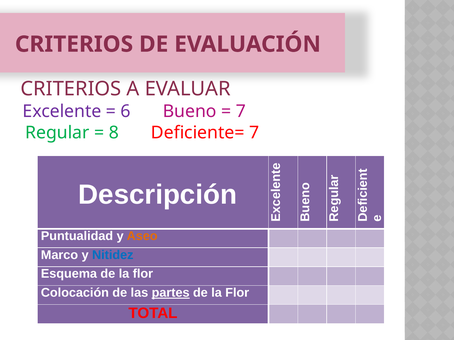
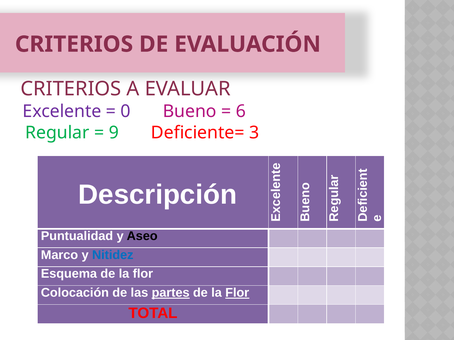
6: 6 -> 0
7 at (241, 112): 7 -> 6
8: 8 -> 9
Deficiente= 7: 7 -> 3
Aseo colour: orange -> black
Flor at (237, 293) underline: none -> present
